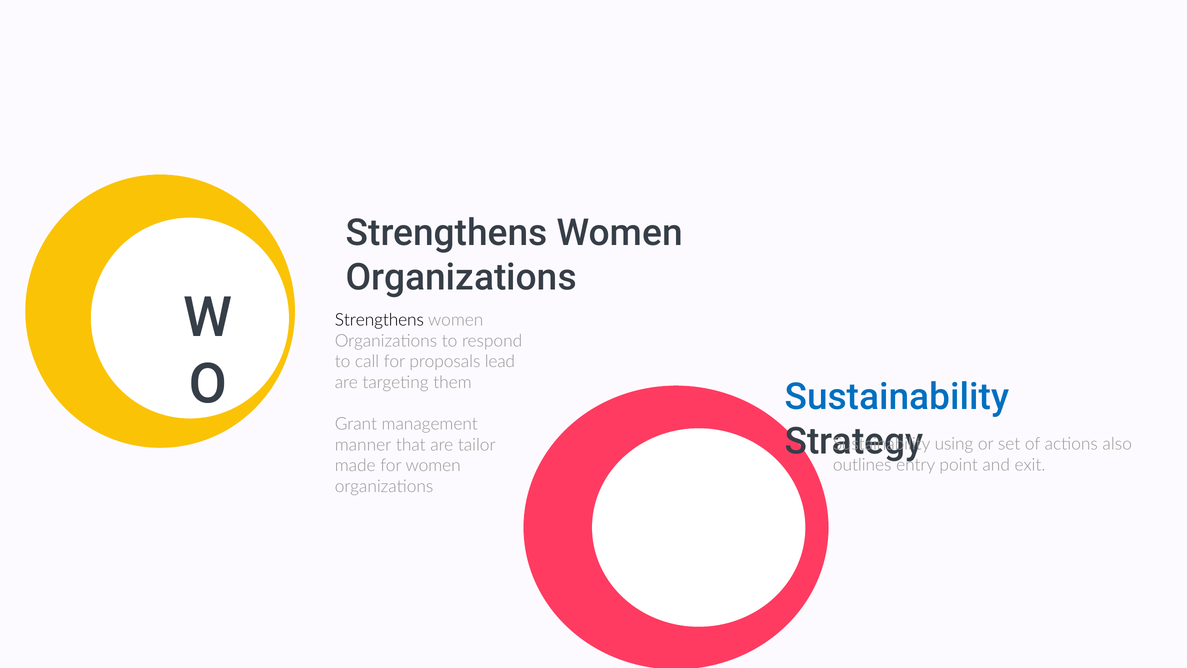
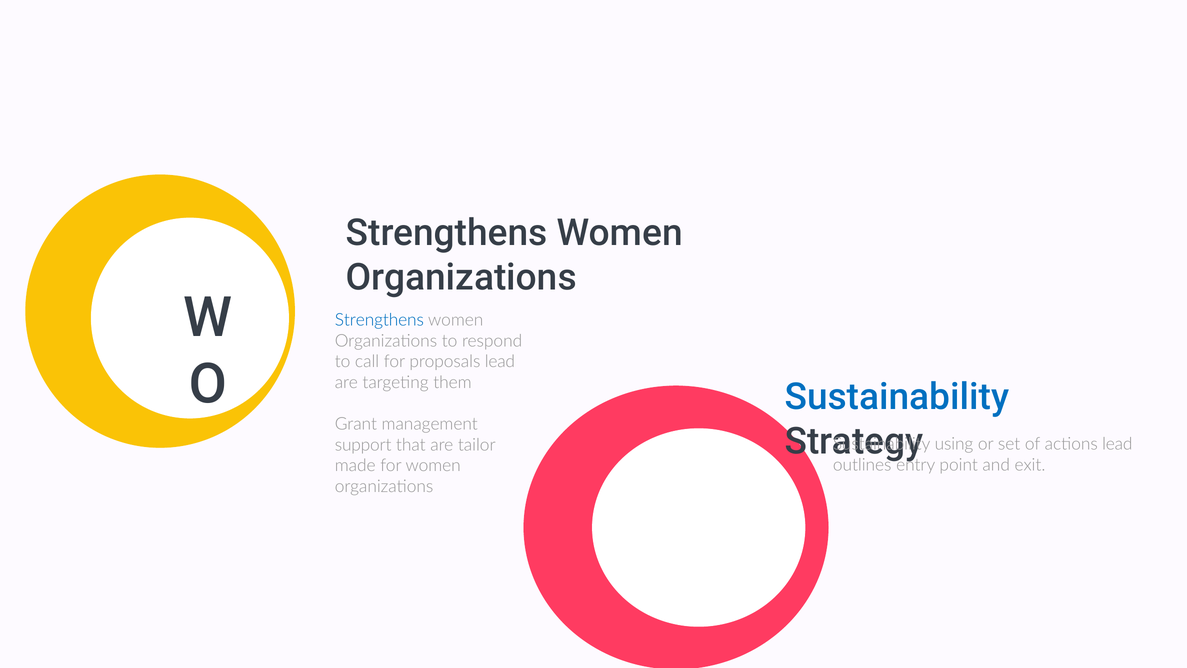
Strengthens at (379, 320) colour: black -> blue
actions also: also -> lead
manner: manner -> support
